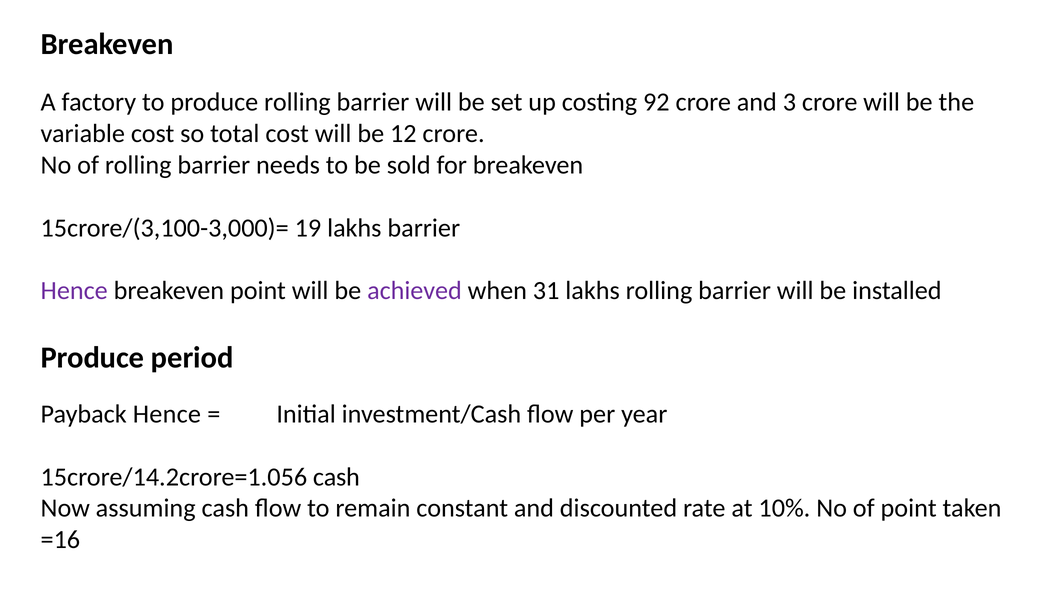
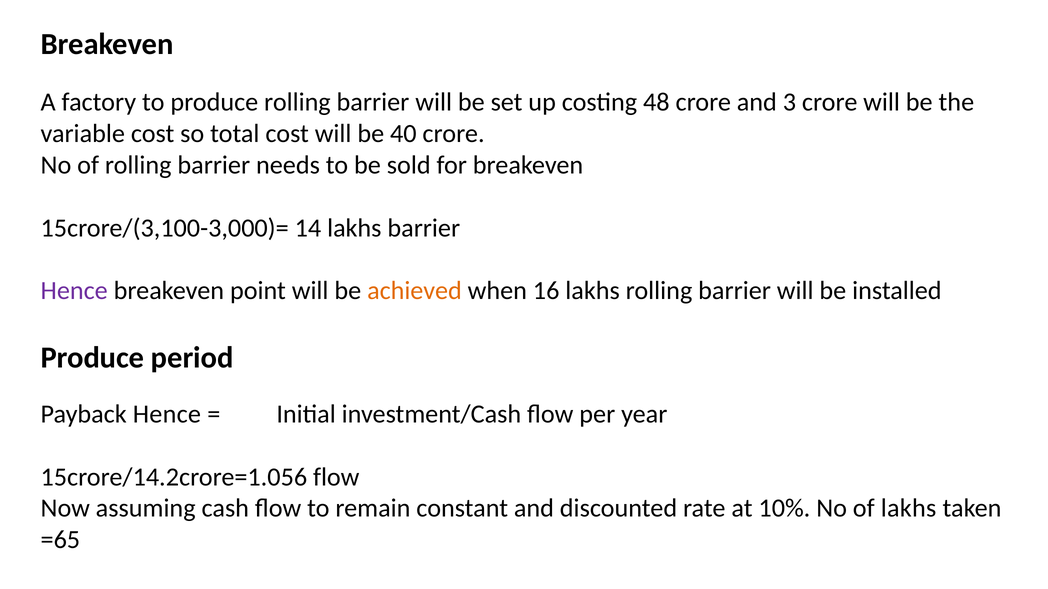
92: 92 -> 48
12: 12 -> 40
19: 19 -> 14
achieved colour: purple -> orange
31: 31 -> 16
15crore/14.2crore=1.056 cash: cash -> flow
of point: point -> lakhs
=16: =16 -> =65
